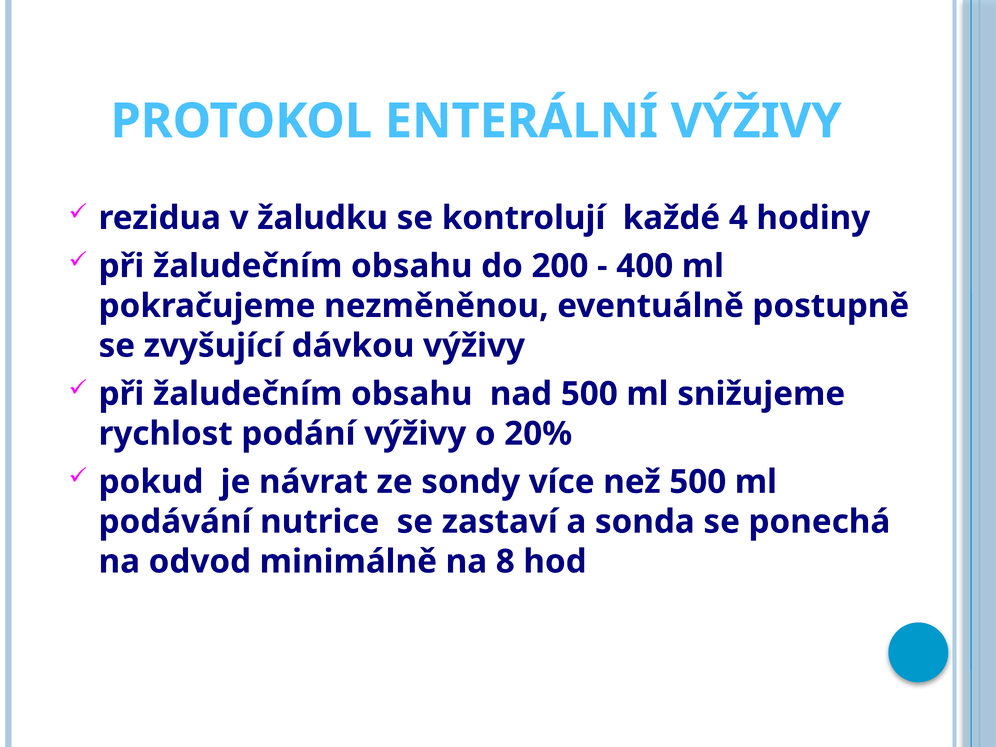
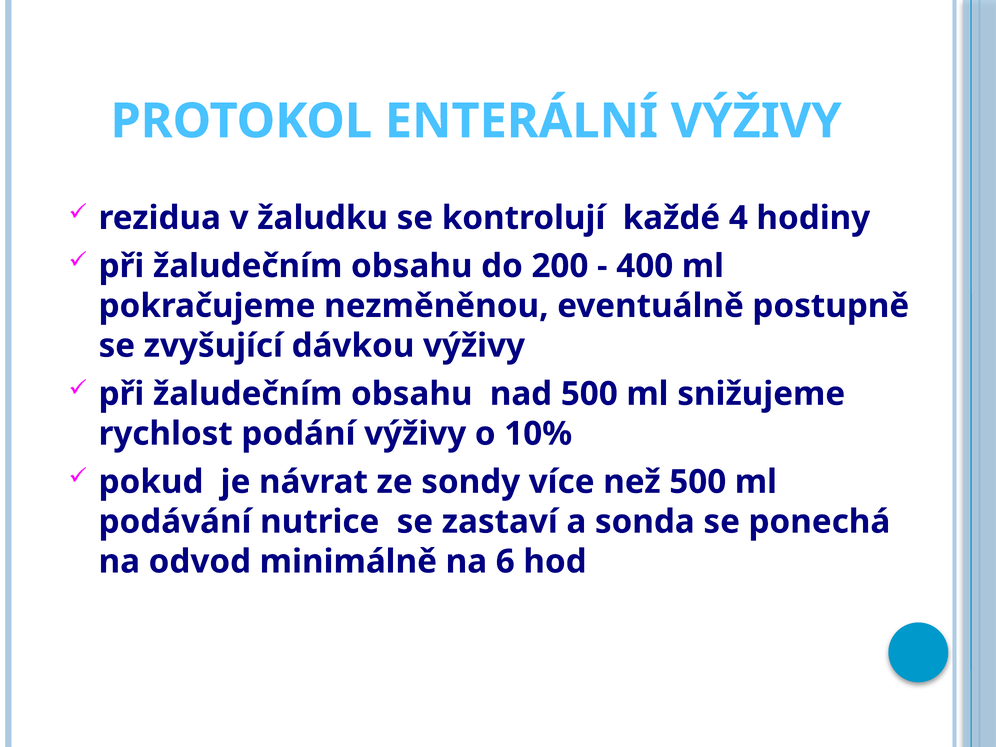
20%: 20% -> 10%
8: 8 -> 6
